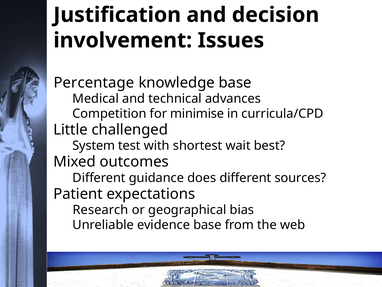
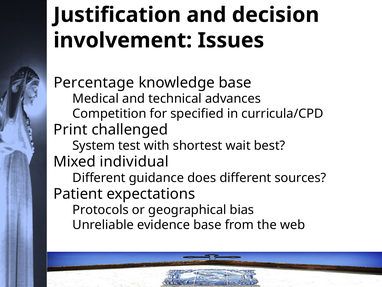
minimise: minimise -> specified
Little: Little -> Print
outcomes: outcomes -> individual
Research: Research -> Protocols
